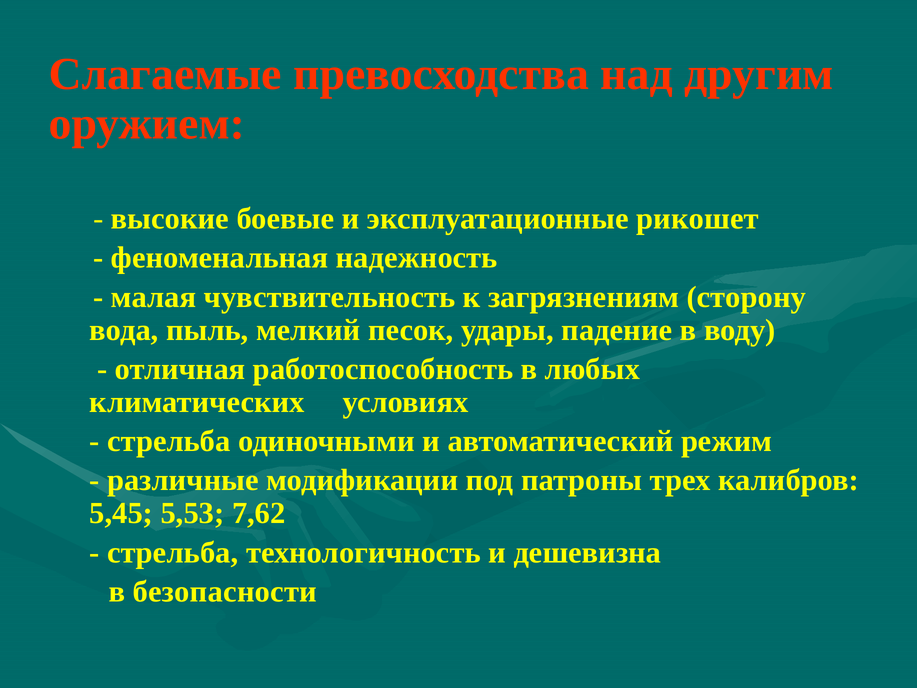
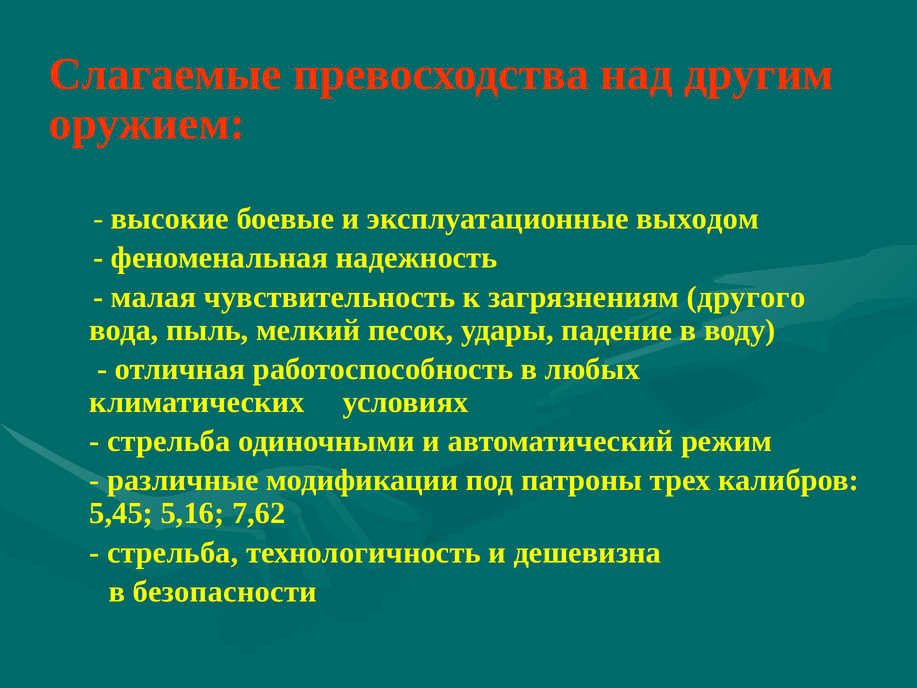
рикошет: рикошет -> выходом
сторону: сторону -> другого
5,53: 5,53 -> 5,16
